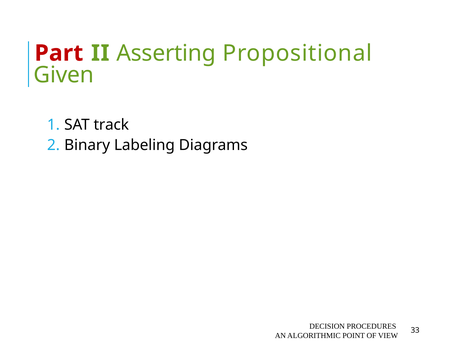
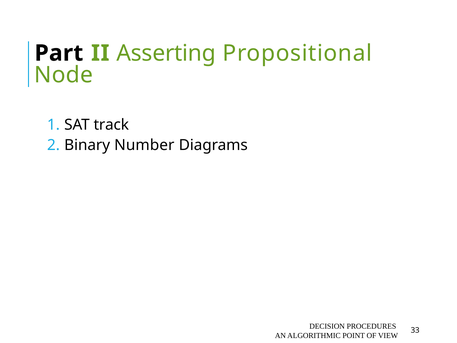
Part colour: red -> black
Given: Given -> Node
Labeling: Labeling -> Number
